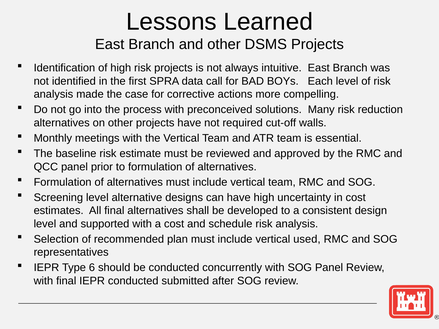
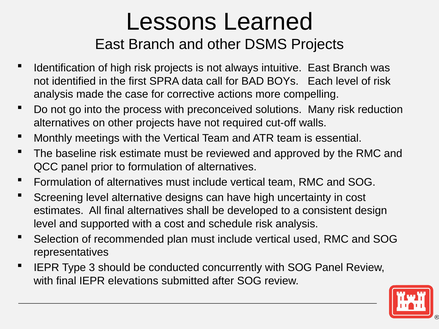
6: 6 -> 3
IEPR conducted: conducted -> elevations
